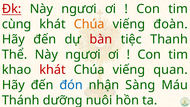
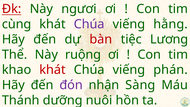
Chúa at (89, 24) colour: orange -> purple
đoàn: đoàn -> hằng
Thanh: Thanh -> Lương
Thể Này ngươi: ngươi -> ruộng
quan: quan -> phán
đón colour: blue -> purple
